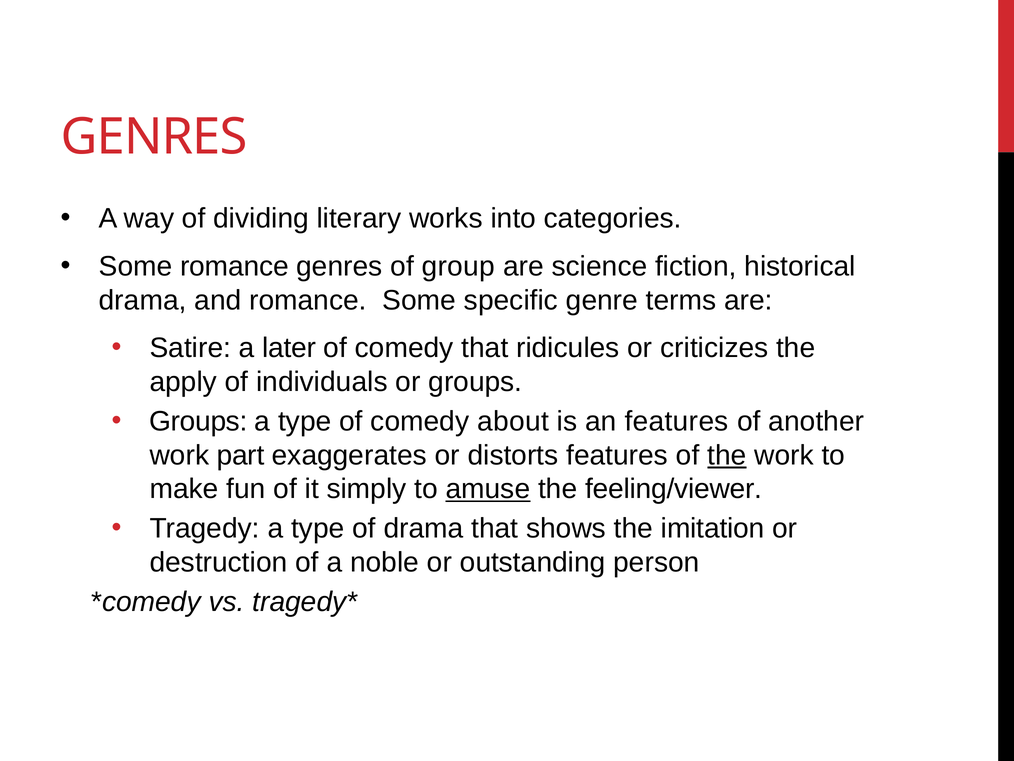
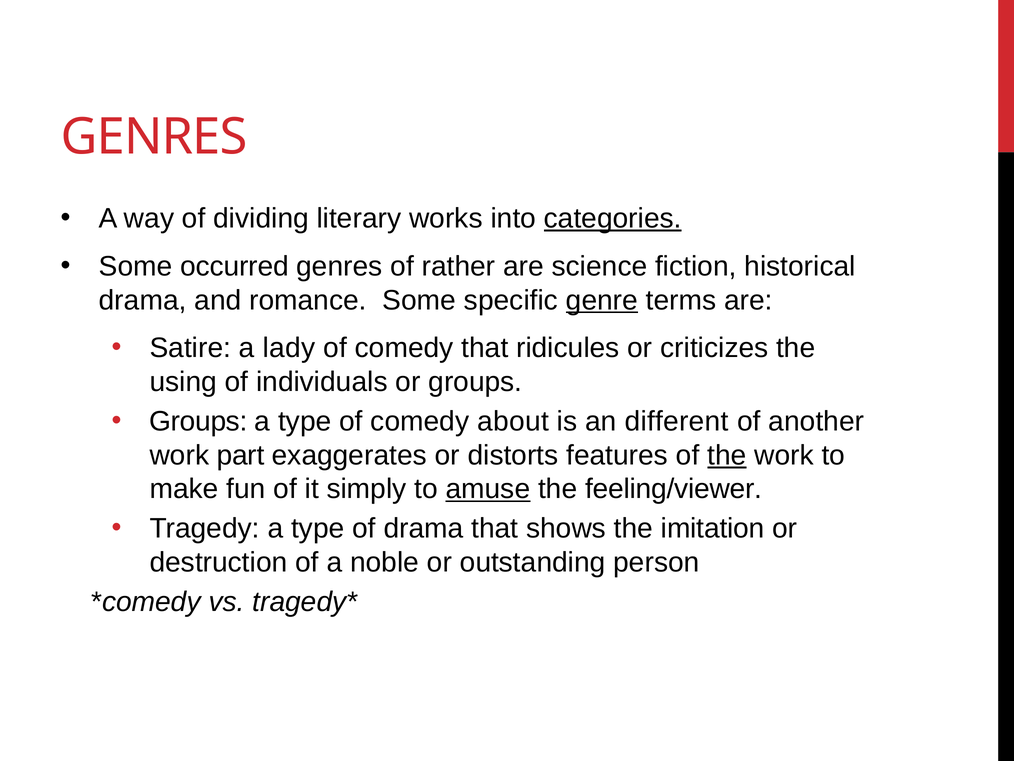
categories underline: none -> present
Some romance: romance -> occurred
group: group -> rather
genre underline: none -> present
later: later -> lady
apply: apply -> using
an features: features -> different
